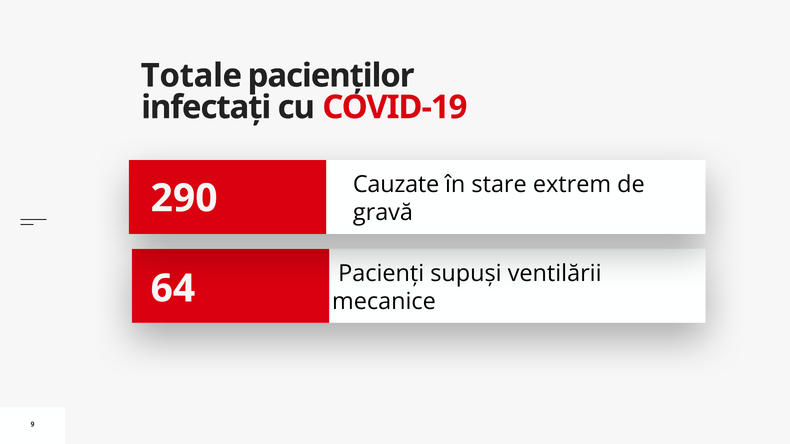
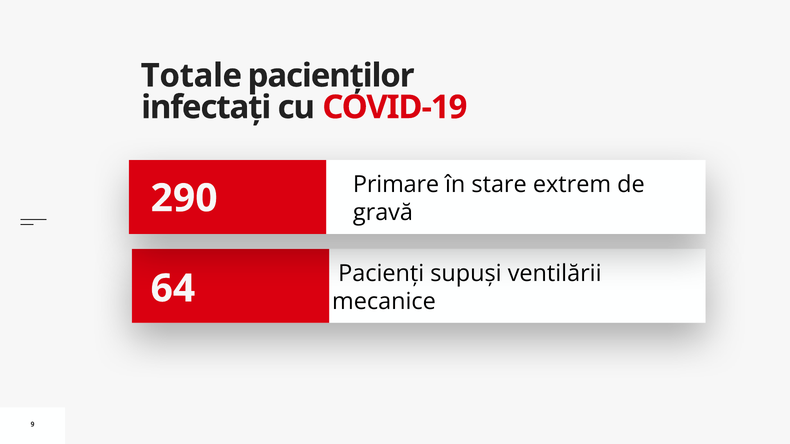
Cauzate: Cauzate -> Primare
